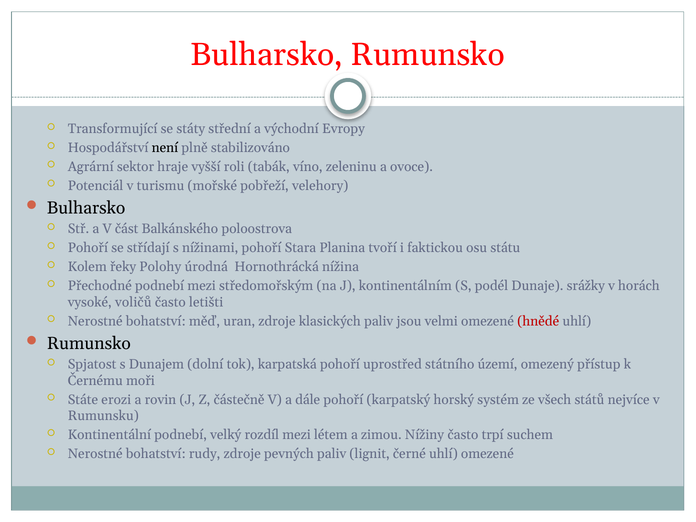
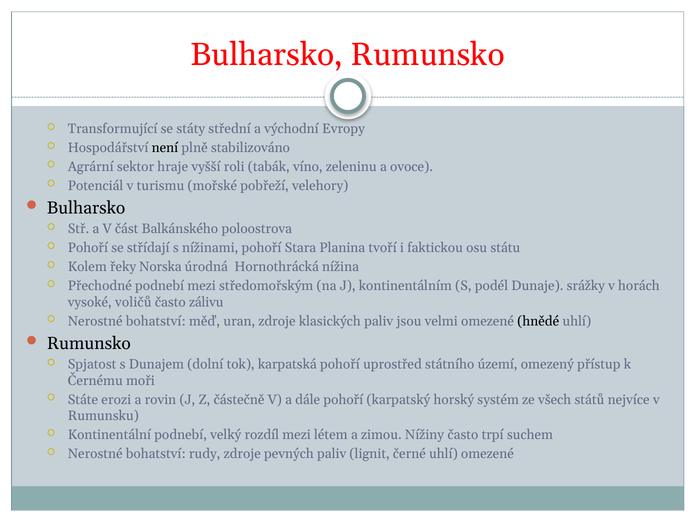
Polohy: Polohy -> Norska
letišti: letišti -> zálivu
hnědé colour: red -> black
